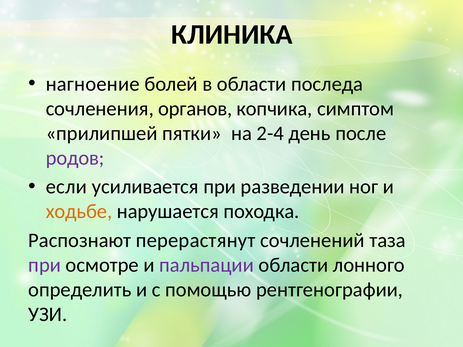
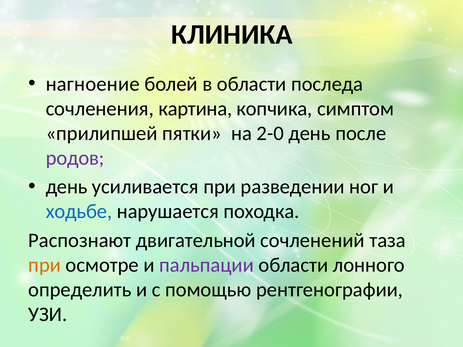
органов: органов -> картина
2-4: 2-4 -> 2-0
если at (66, 187): если -> день
ходьбе colour: orange -> blue
перерастянут: перерастянут -> двигательной
при at (45, 265) colour: purple -> orange
